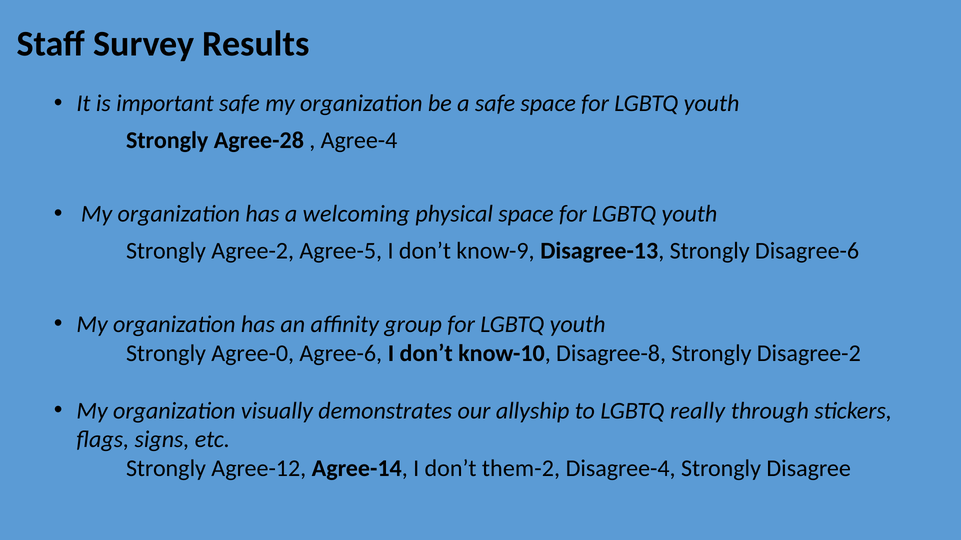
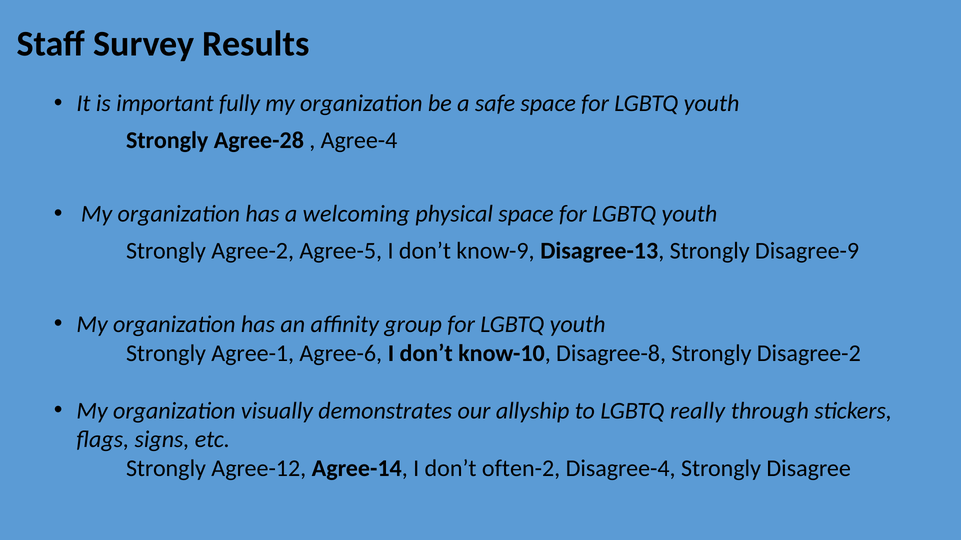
important safe: safe -> fully
Disagree-6: Disagree-6 -> Disagree-9
Agree-0: Agree-0 -> Agree-1
them-2: them-2 -> often-2
